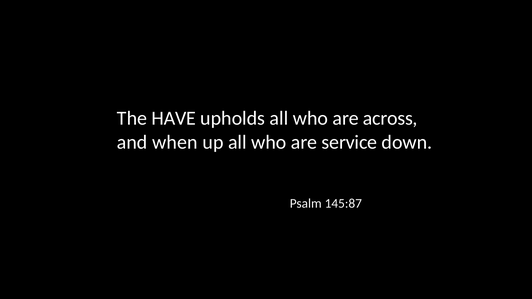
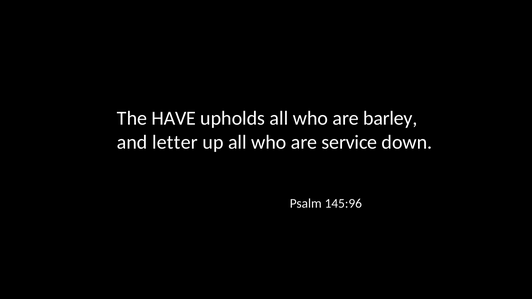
across: across -> barley
when: when -> letter
145:87: 145:87 -> 145:96
